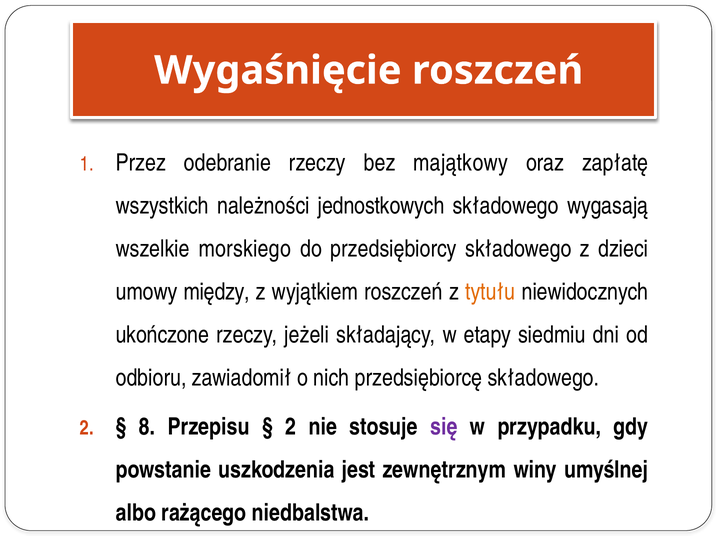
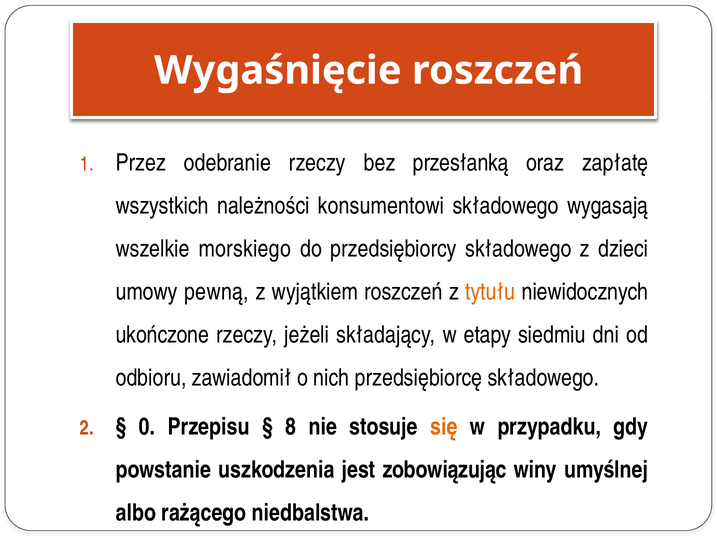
majątkowy: majątkowy -> przesłanką
jednostkowych: jednostkowych -> konsumentowi
między: między -> pewną
8: 8 -> 0
2 at (291, 427): 2 -> 8
się colour: purple -> orange
zewnętrznym: zewnętrznym -> zobowiązując
